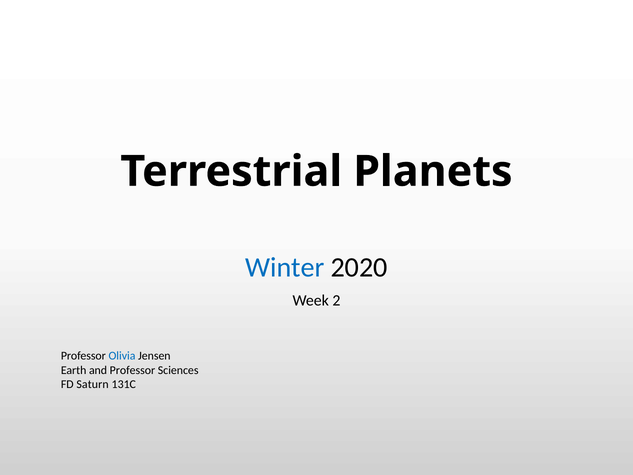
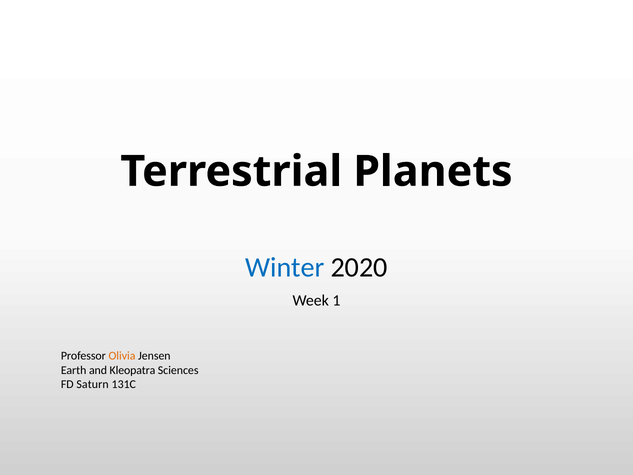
2: 2 -> 1
Olivia colour: blue -> orange
and Professor: Professor -> Kleopatra
